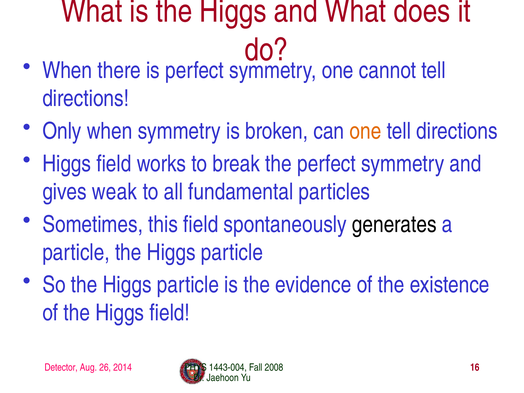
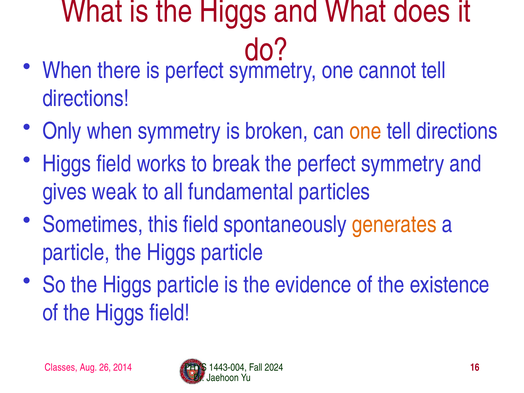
generates colour: black -> orange
Detector: Detector -> Classes
2008: 2008 -> 2024
